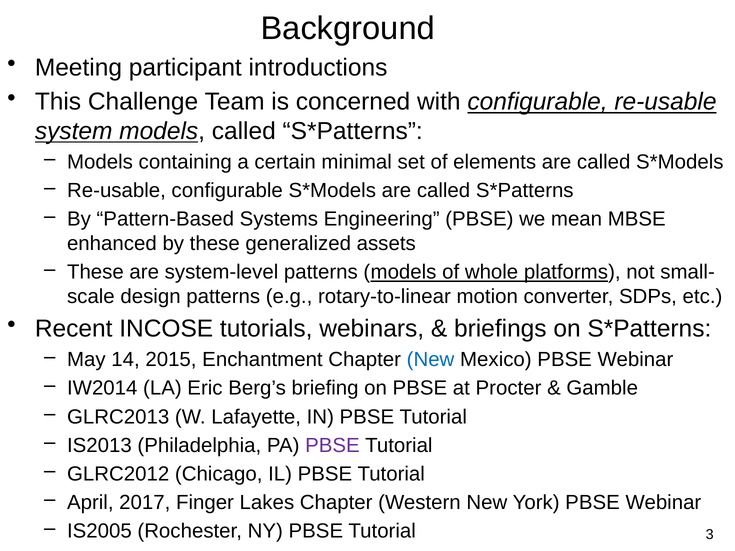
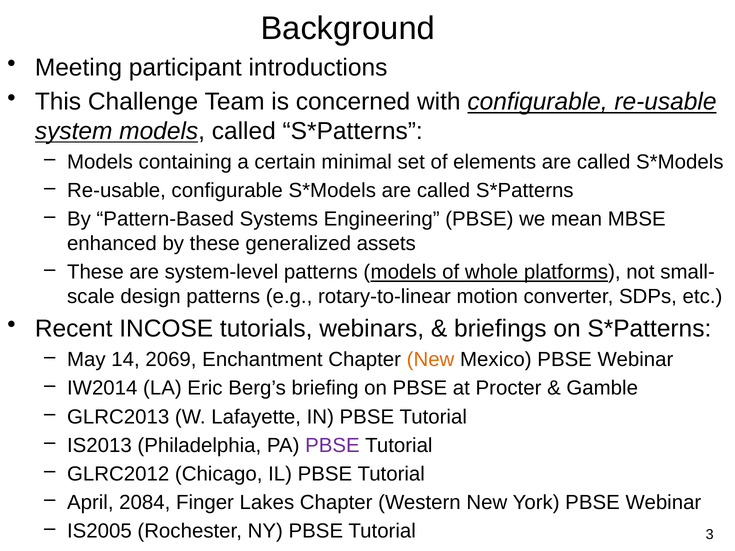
2015: 2015 -> 2069
New at (431, 360) colour: blue -> orange
2017: 2017 -> 2084
